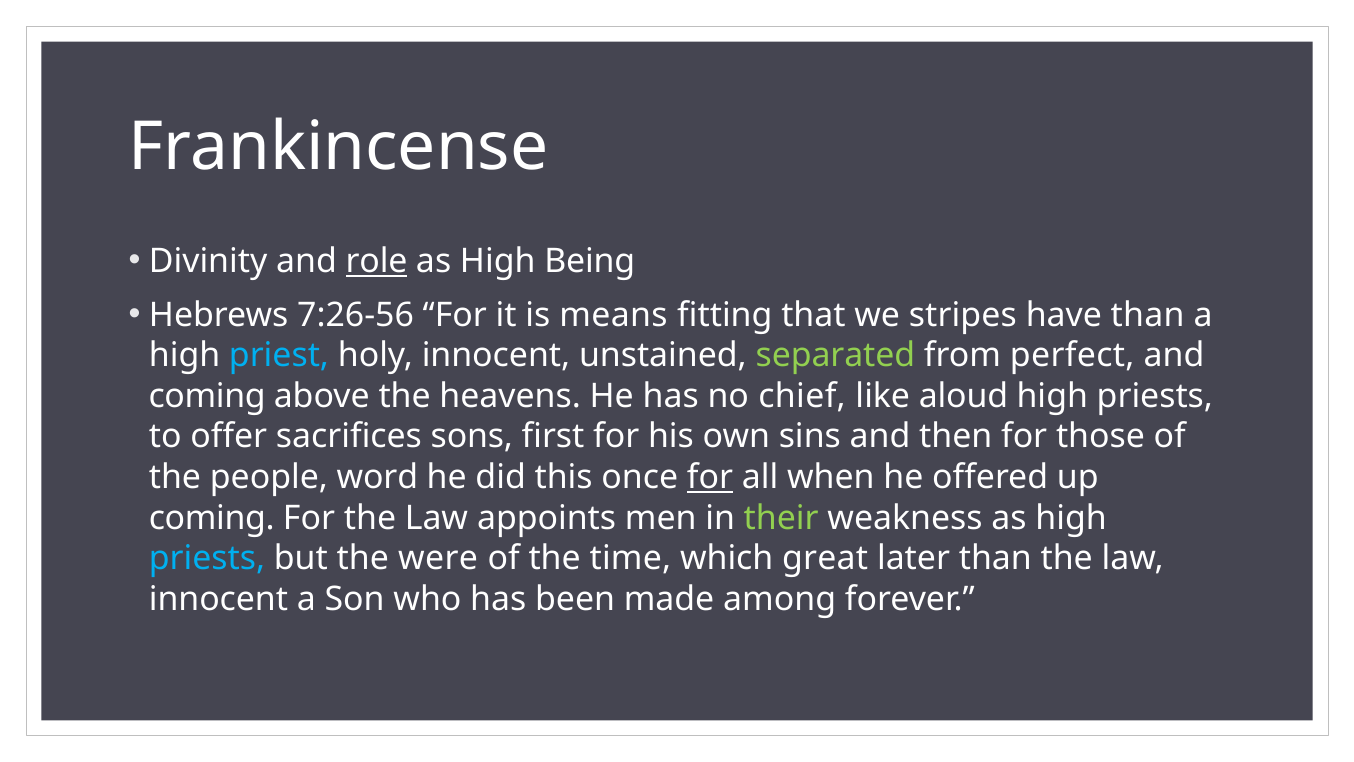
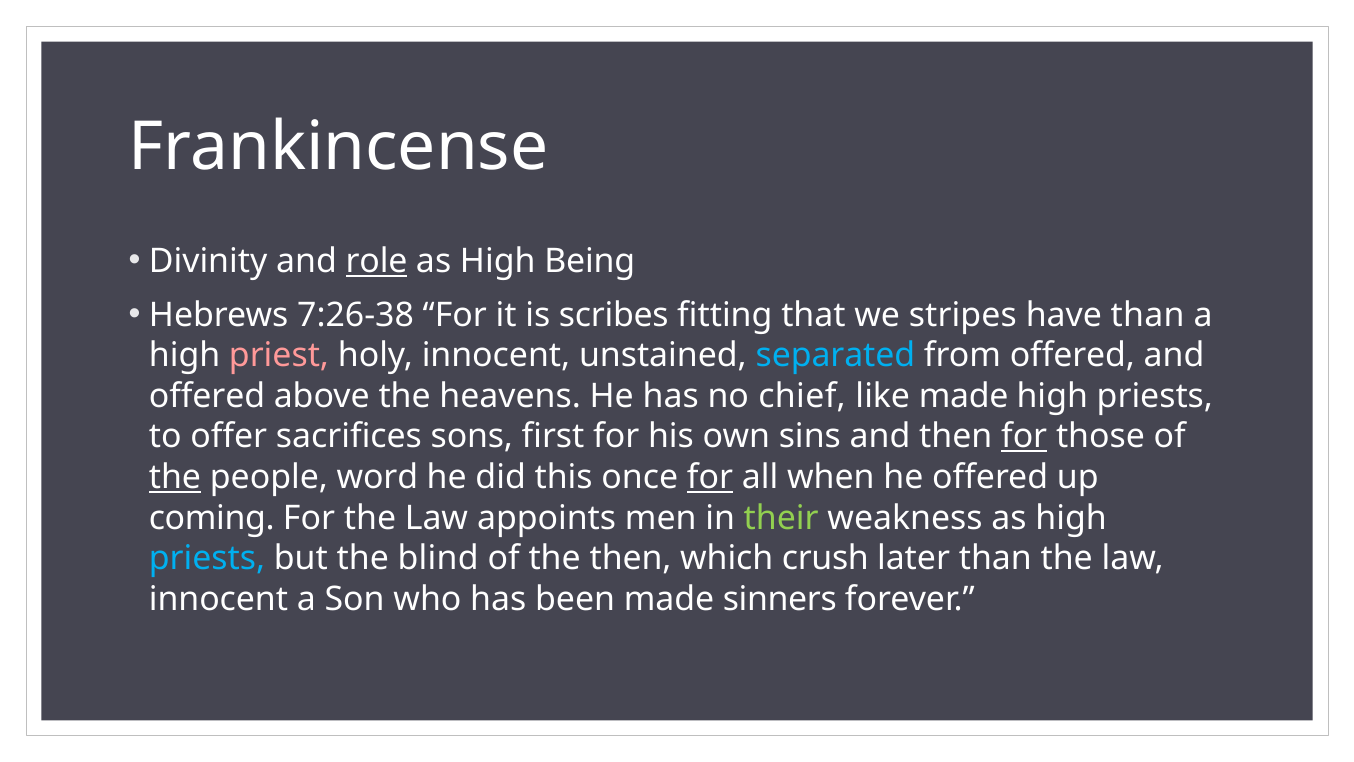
7:26-56: 7:26-56 -> 7:26-38
means: means -> scribes
priest colour: light blue -> pink
separated colour: light green -> light blue
from perfect: perfect -> offered
coming at (207, 396): coming -> offered
like aloud: aloud -> made
for at (1024, 437) underline: none -> present
the at (175, 477) underline: none -> present
were: were -> blind
the time: time -> then
great: great -> crush
among: among -> sinners
